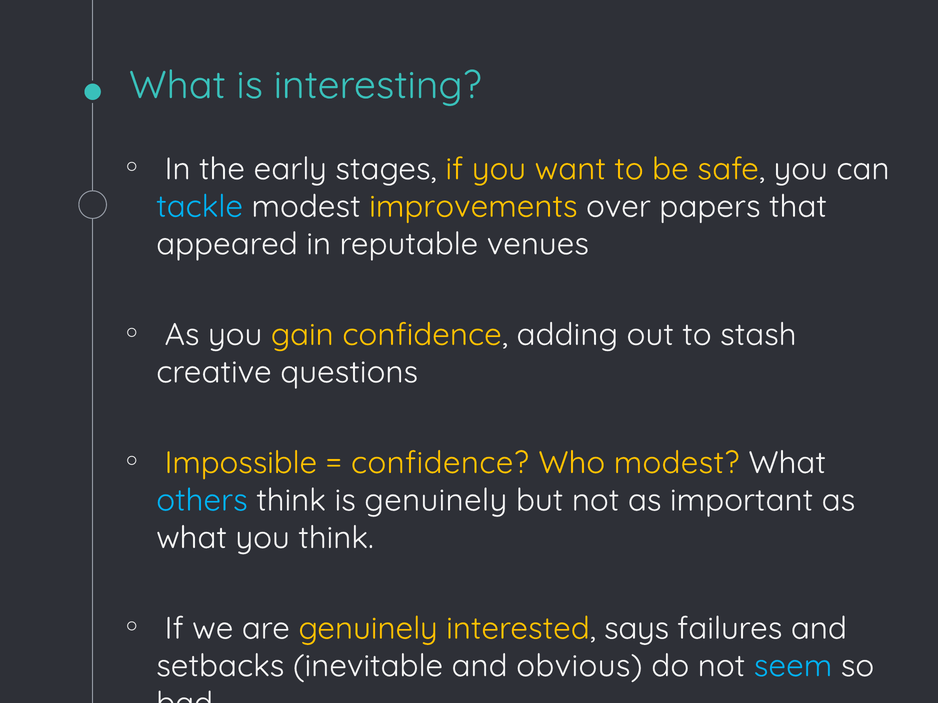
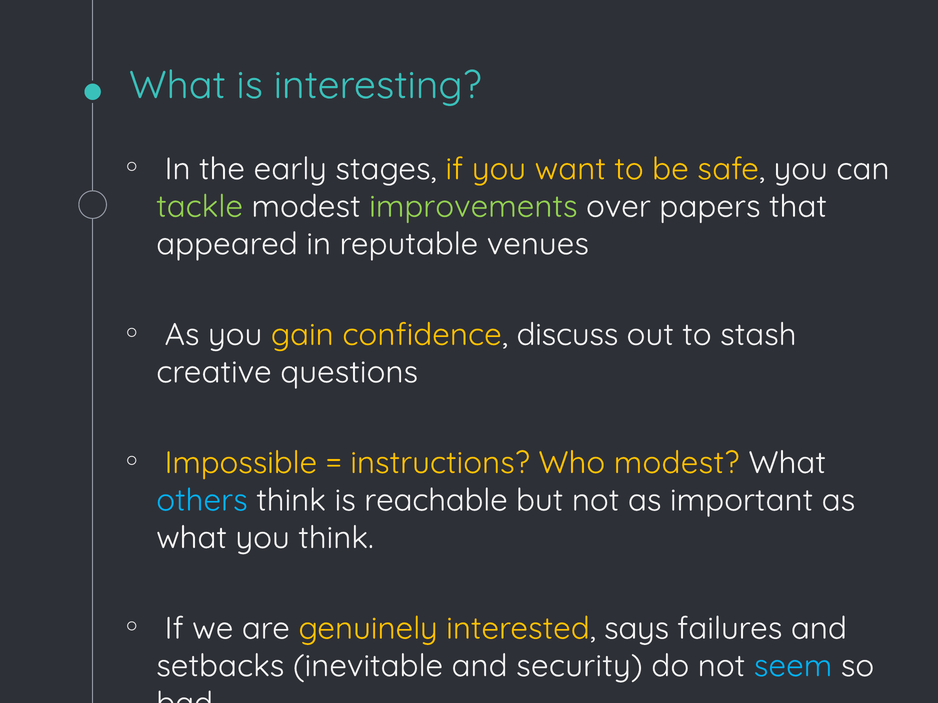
tackle colour: light blue -> light green
improvements colour: yellow -> light green
adding: adding -> discuss
confidence at (440, 463): confidence -> instructions
is genuinely: genuinely -> reachable
obvious: obvious -> security
